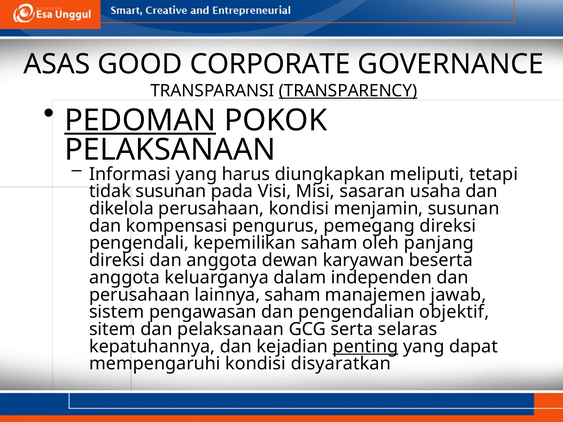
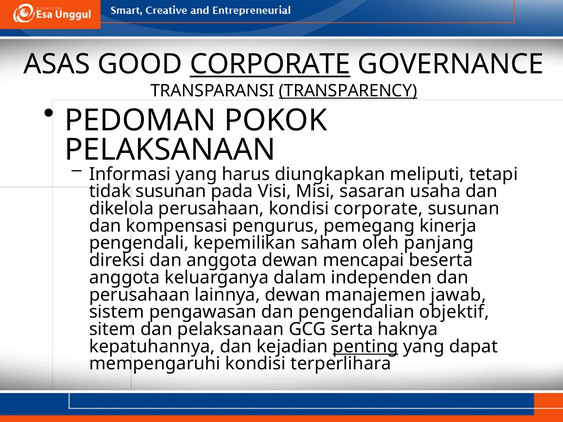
CORPORATE at (270, 64) underline: none -> present
PEDOMAN underline: present -> none
kondisi menjamin: menjamin -> corporate
pemegang direksi: direksi -> kinerja
karyawan: karyawan -> mencapai
lainnya saham: saham -> dewan
selaras: selaras -> haknya
disyaratkan: disyaratkan -> terperlihara
